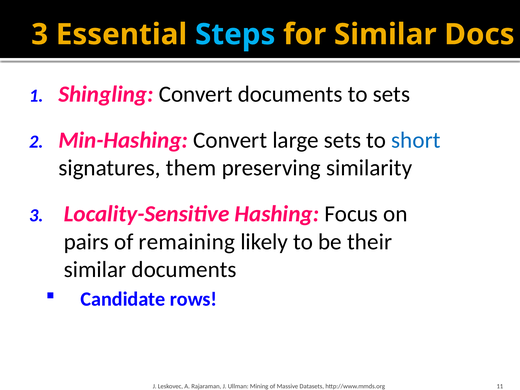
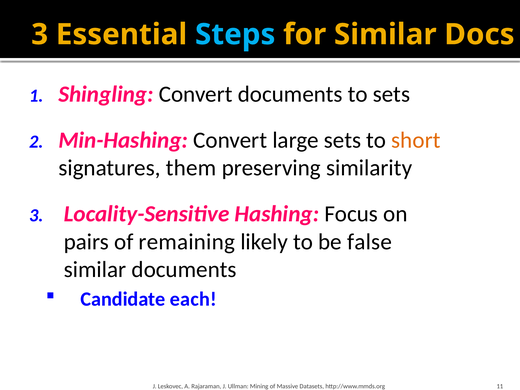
short colour: blue -> orange
their: their -> false
rows: rows -> each
